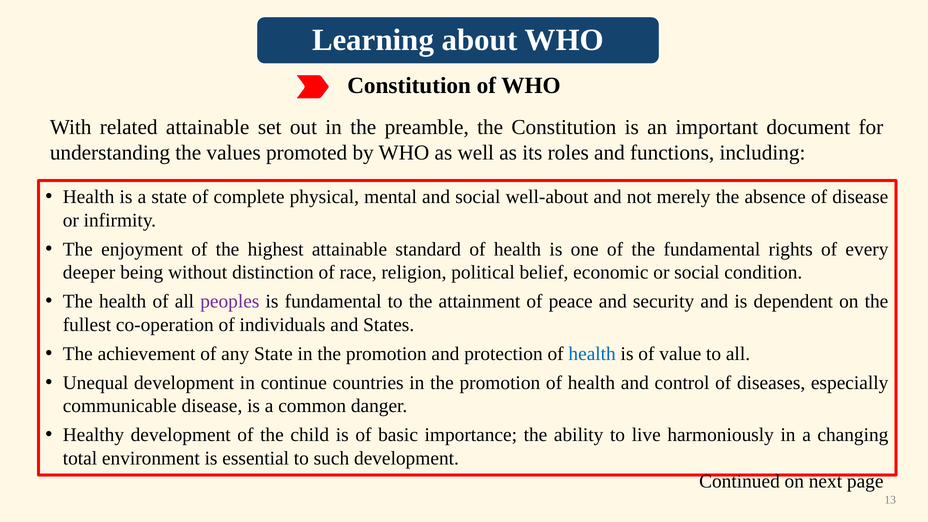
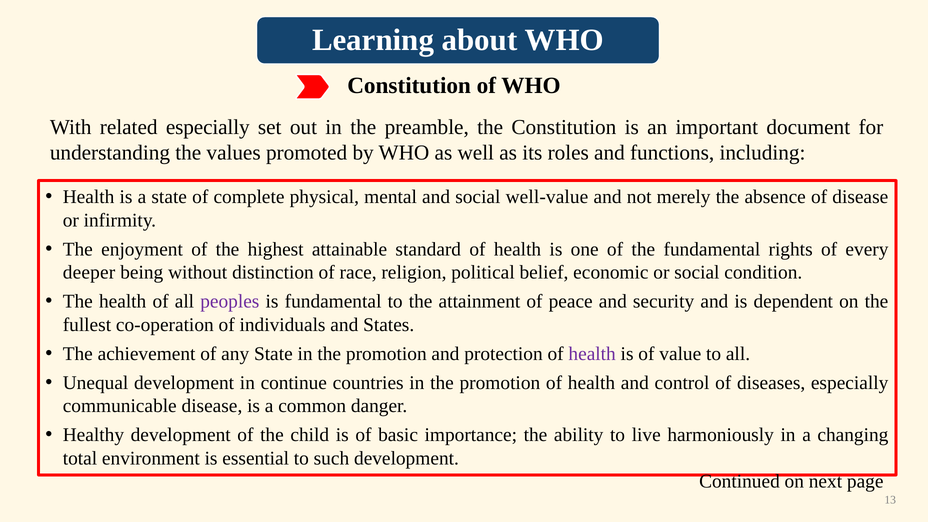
related attainable: attainable -> especially
well-about: well-about -> well-value
health at (592, 354) colour: blue -> purple
